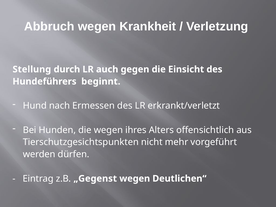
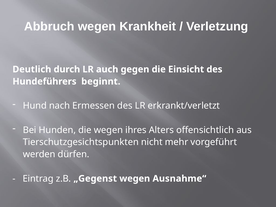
Stellung: Stellung -> Deutlich
Deutlichen“: Deutlichen“ -> Ausnahme“
